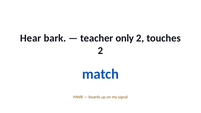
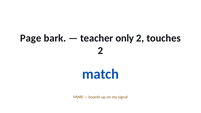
Hear: Hear -> Page
